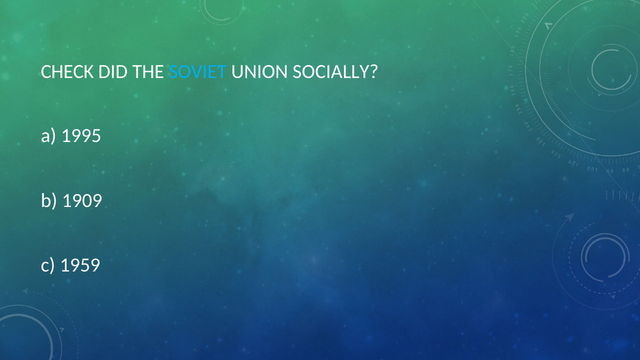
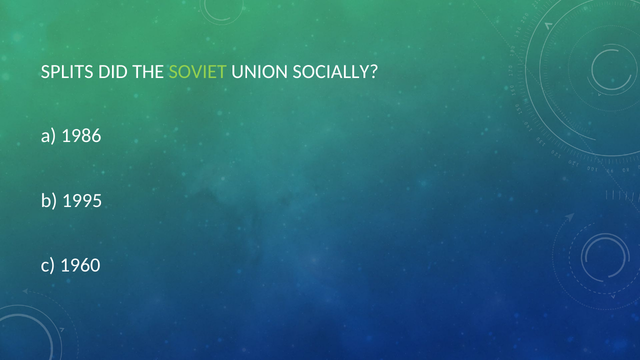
CHECK: CHECK -> SPLITS
SOVIET colour: light blue -> light green
1995: 1995 -> 1986
1909: 1909 -> 1995
1959: 1959 -> 1960
